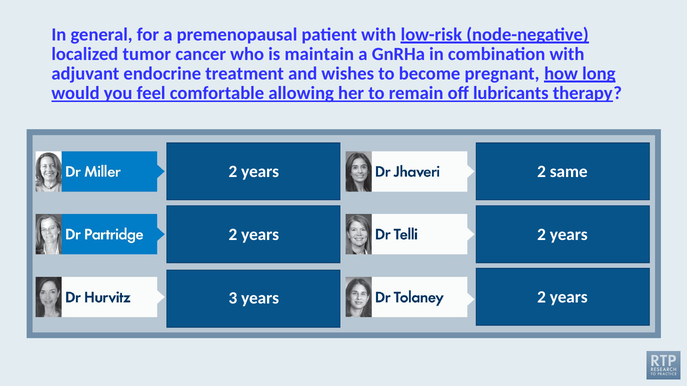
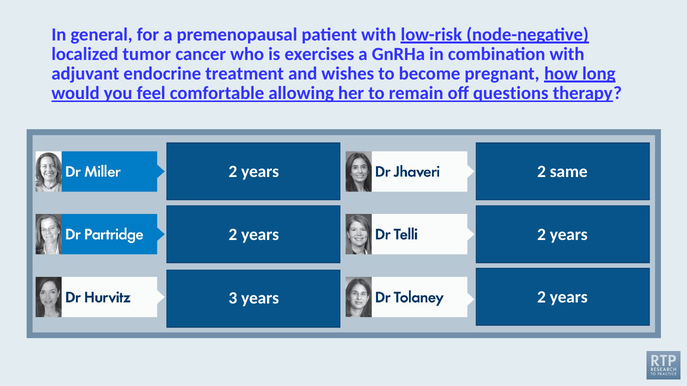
maintain: maintain -> exercises
lubricants: lubricants -> questions
